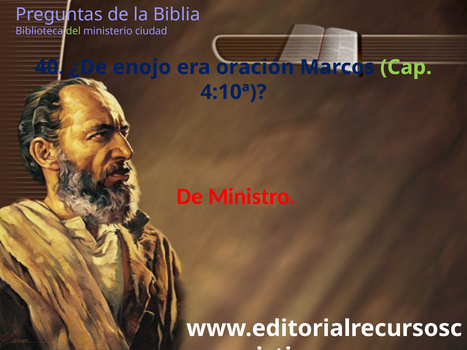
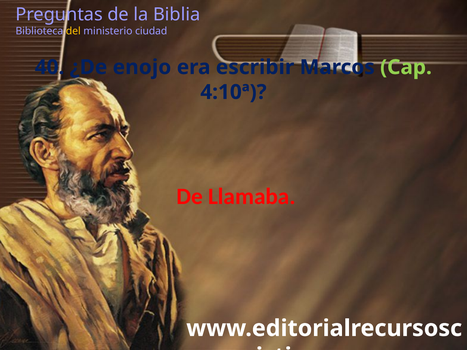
del colour: light green -> yellow
oración: oración -> escribir
Ministro: Ministro -> Llamaba
